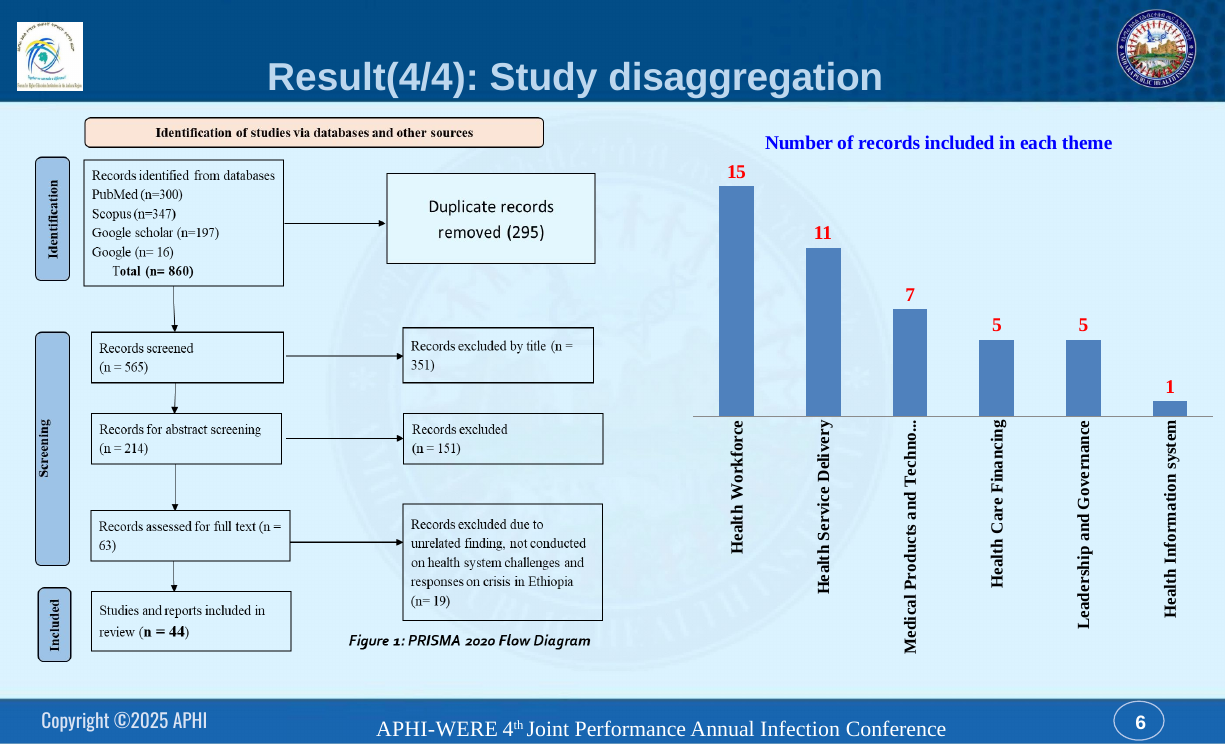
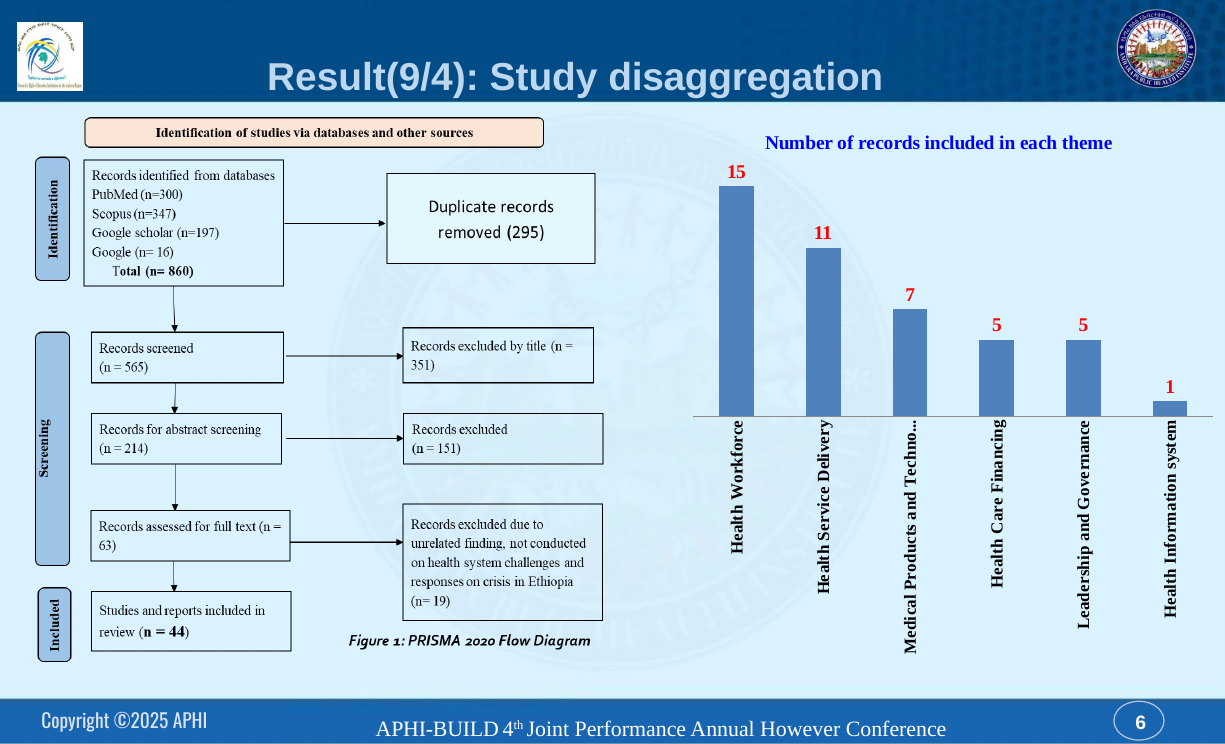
Result(4/4: Result(4/4 -> Result(9/4
APHI-WERE: APHI-WERE -> APHI-BUILD
Infection: Infection -> However
